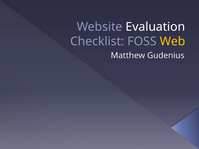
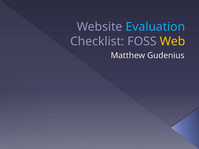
Evaluation colour: white -> light blue
